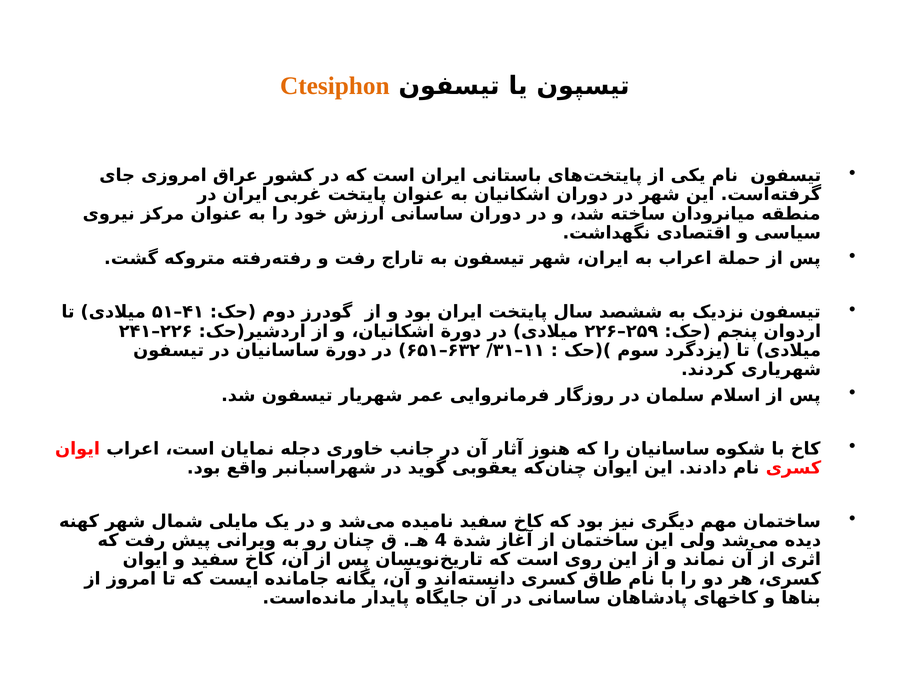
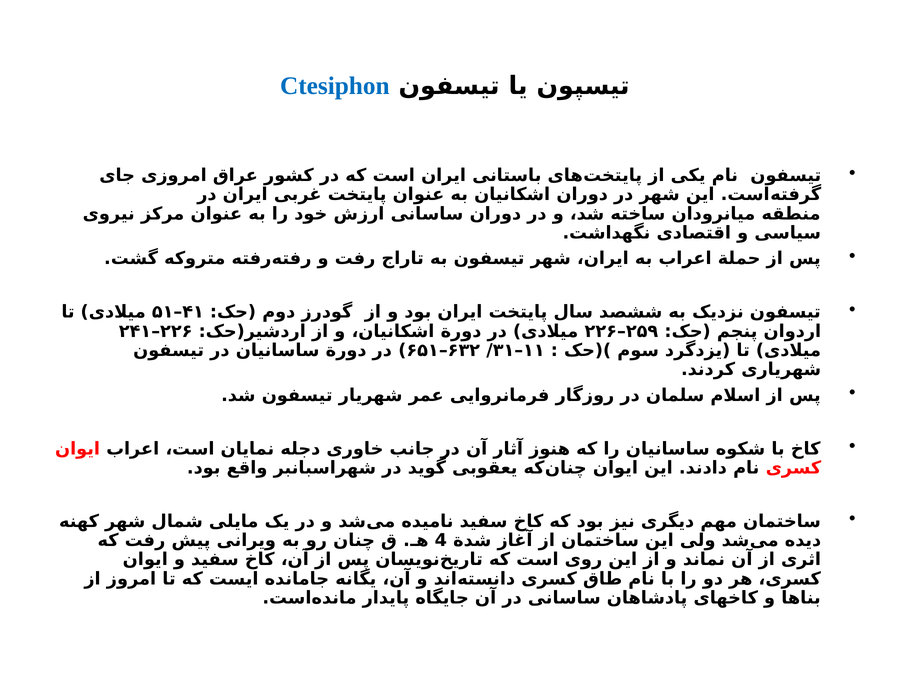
Ctesiphon colour: orange -> blue
